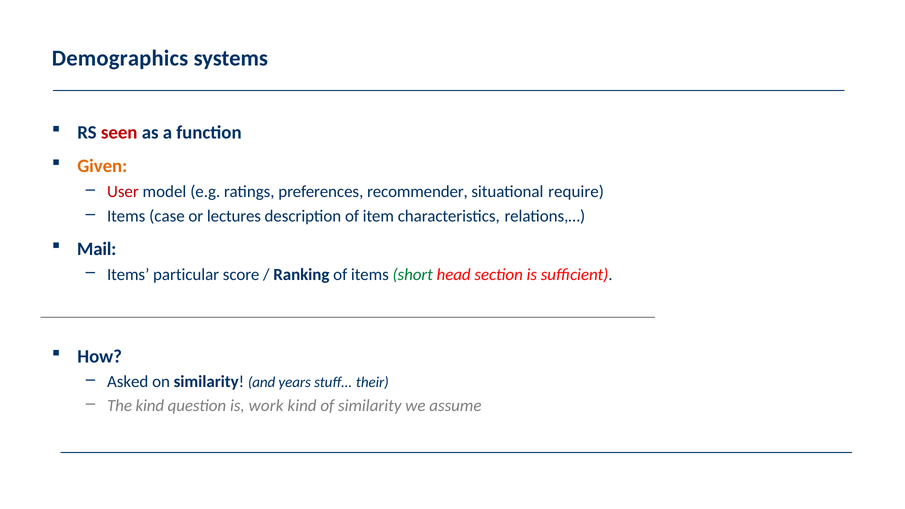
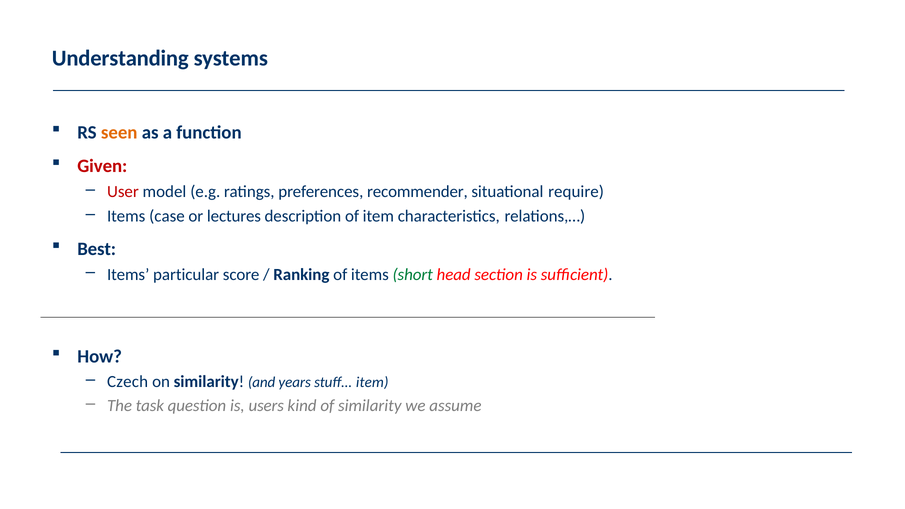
Demographics: Demographics -> Understanding
seen colour: red -> orange
Given colour: orange -> red
Mail: Mail -> Best
Asked: Asked -> Czech
stuff… their: their -> item
The kind: kind -> task
work: work -> users
